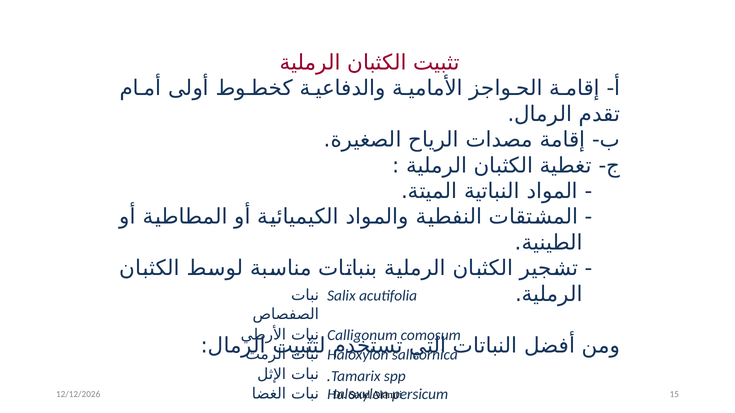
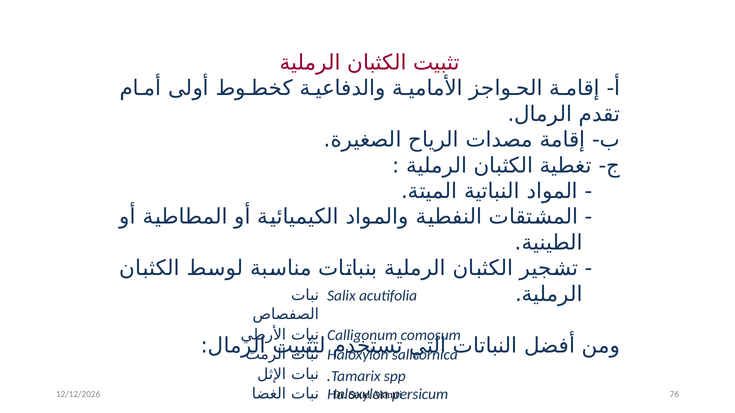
15: 15 -> 76
